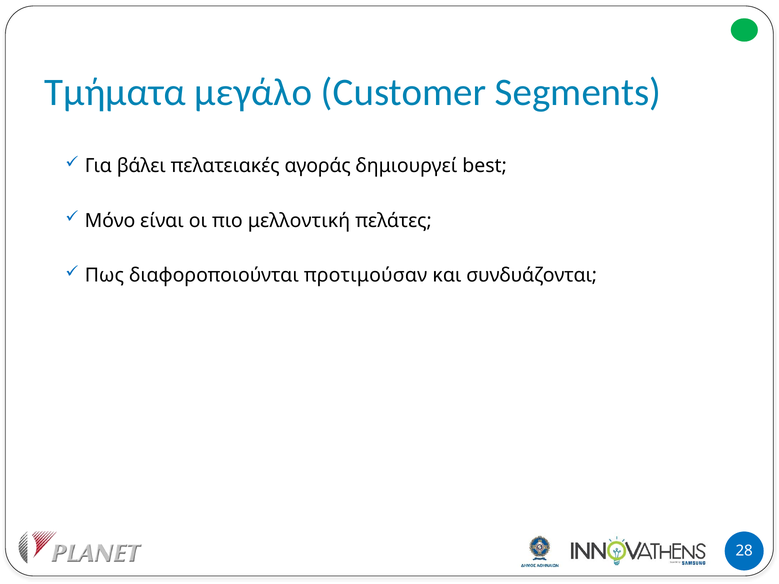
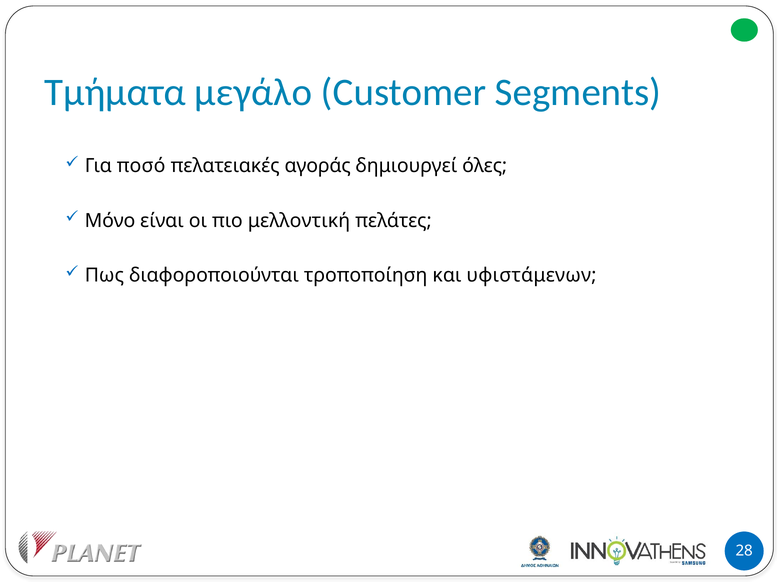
βάλει: βάλει -> ποσό
best: best -> όλες
προτιμούσαν: προτιμούσαν -> τροποποίηση
συνδυάζονται: συνδυάζονται -> υφιστάμενων
